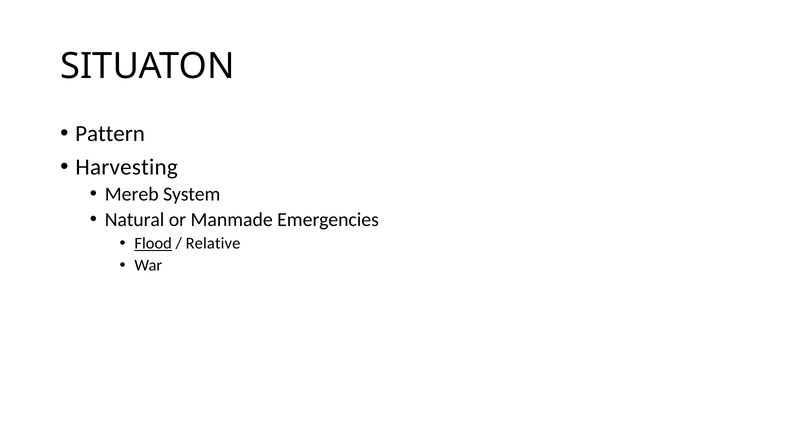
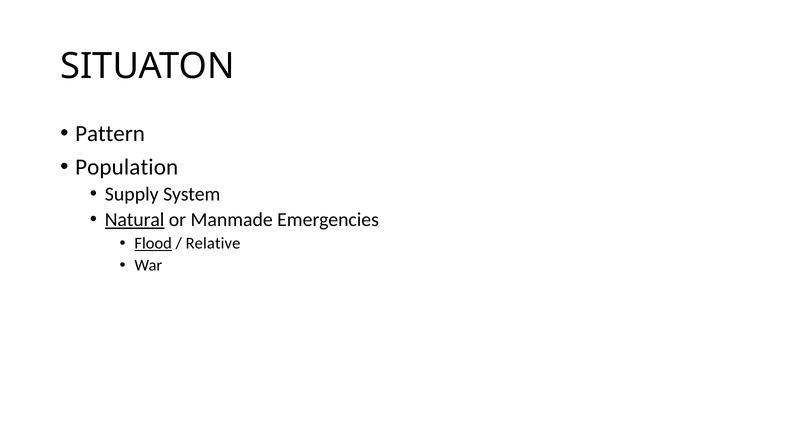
Harvesting: Harvesting -> Population
Mereb: Mereb -> Supply
Natural underline: none -> present
